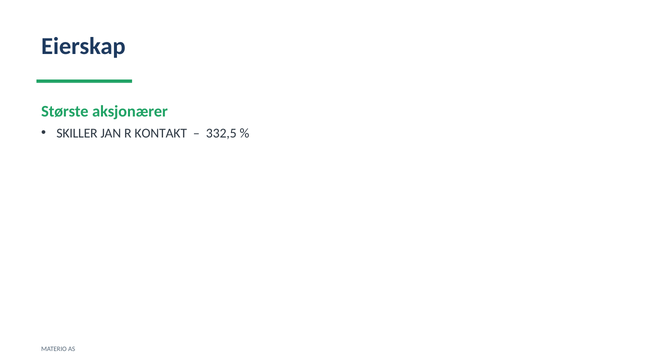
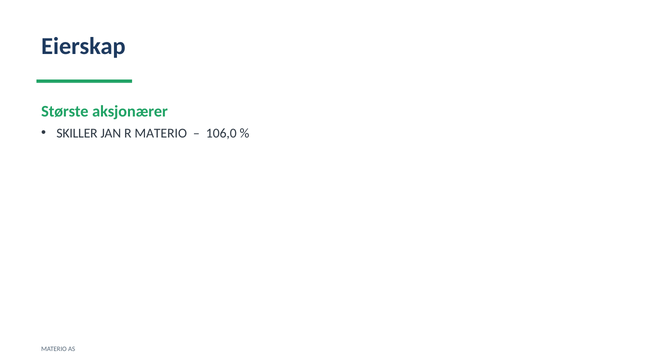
R KONTAKT: KONTAKT -> MATERIO
332,5: 332,5 -> 106,0
